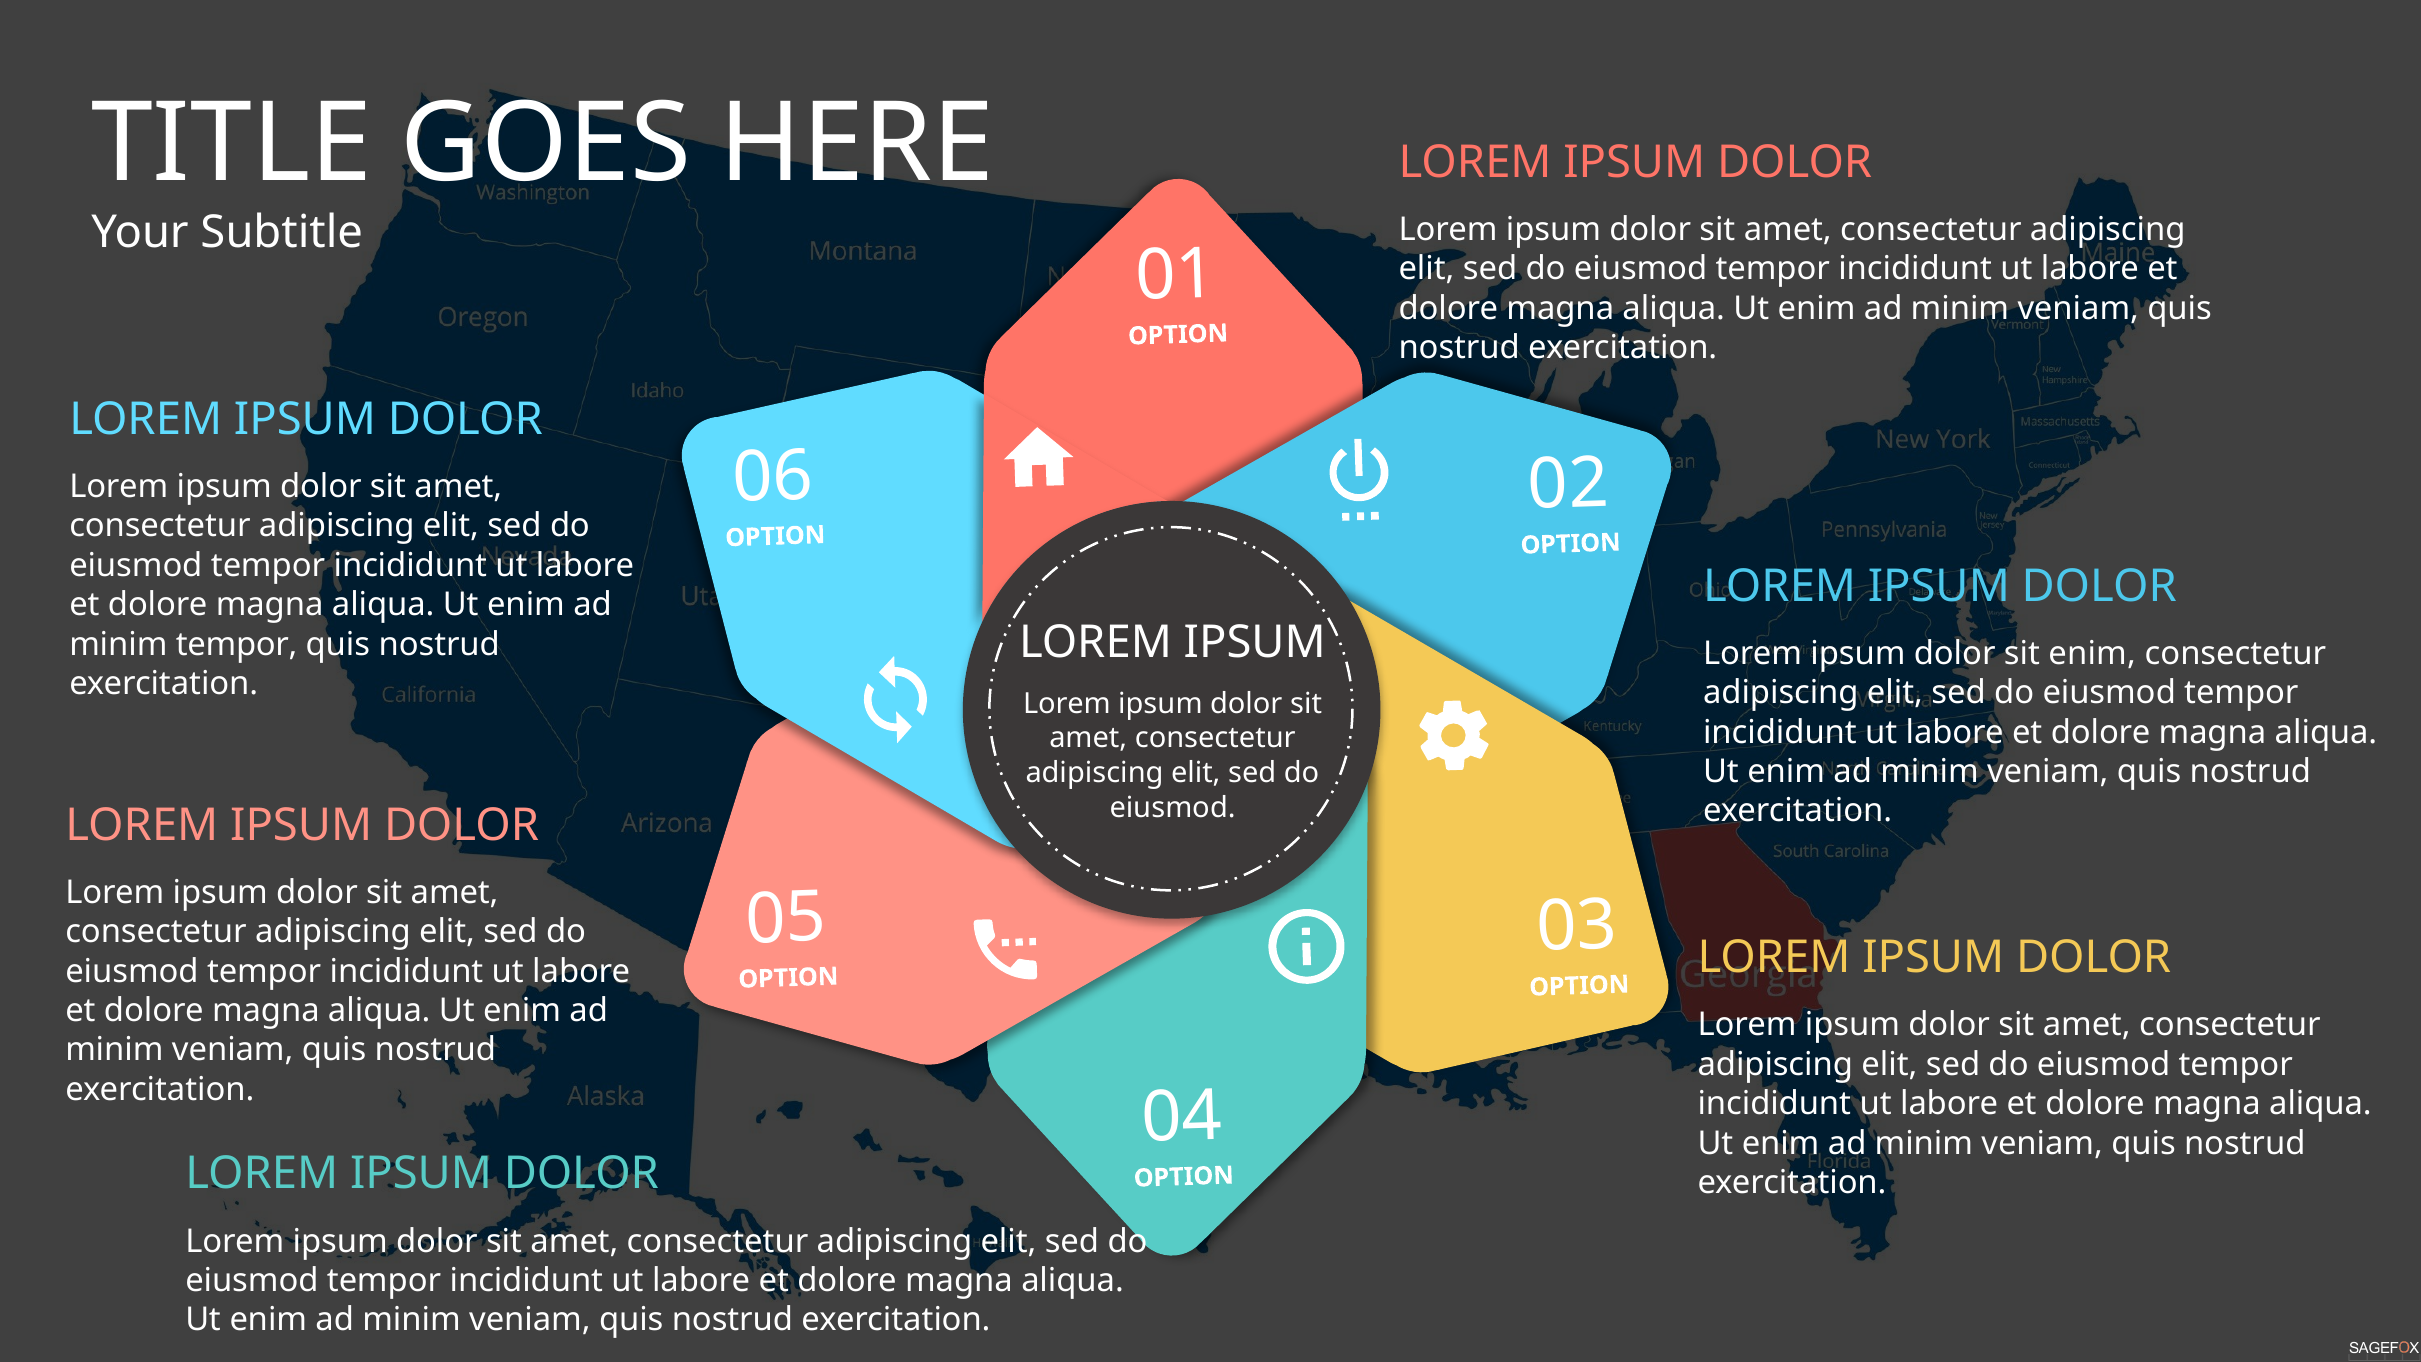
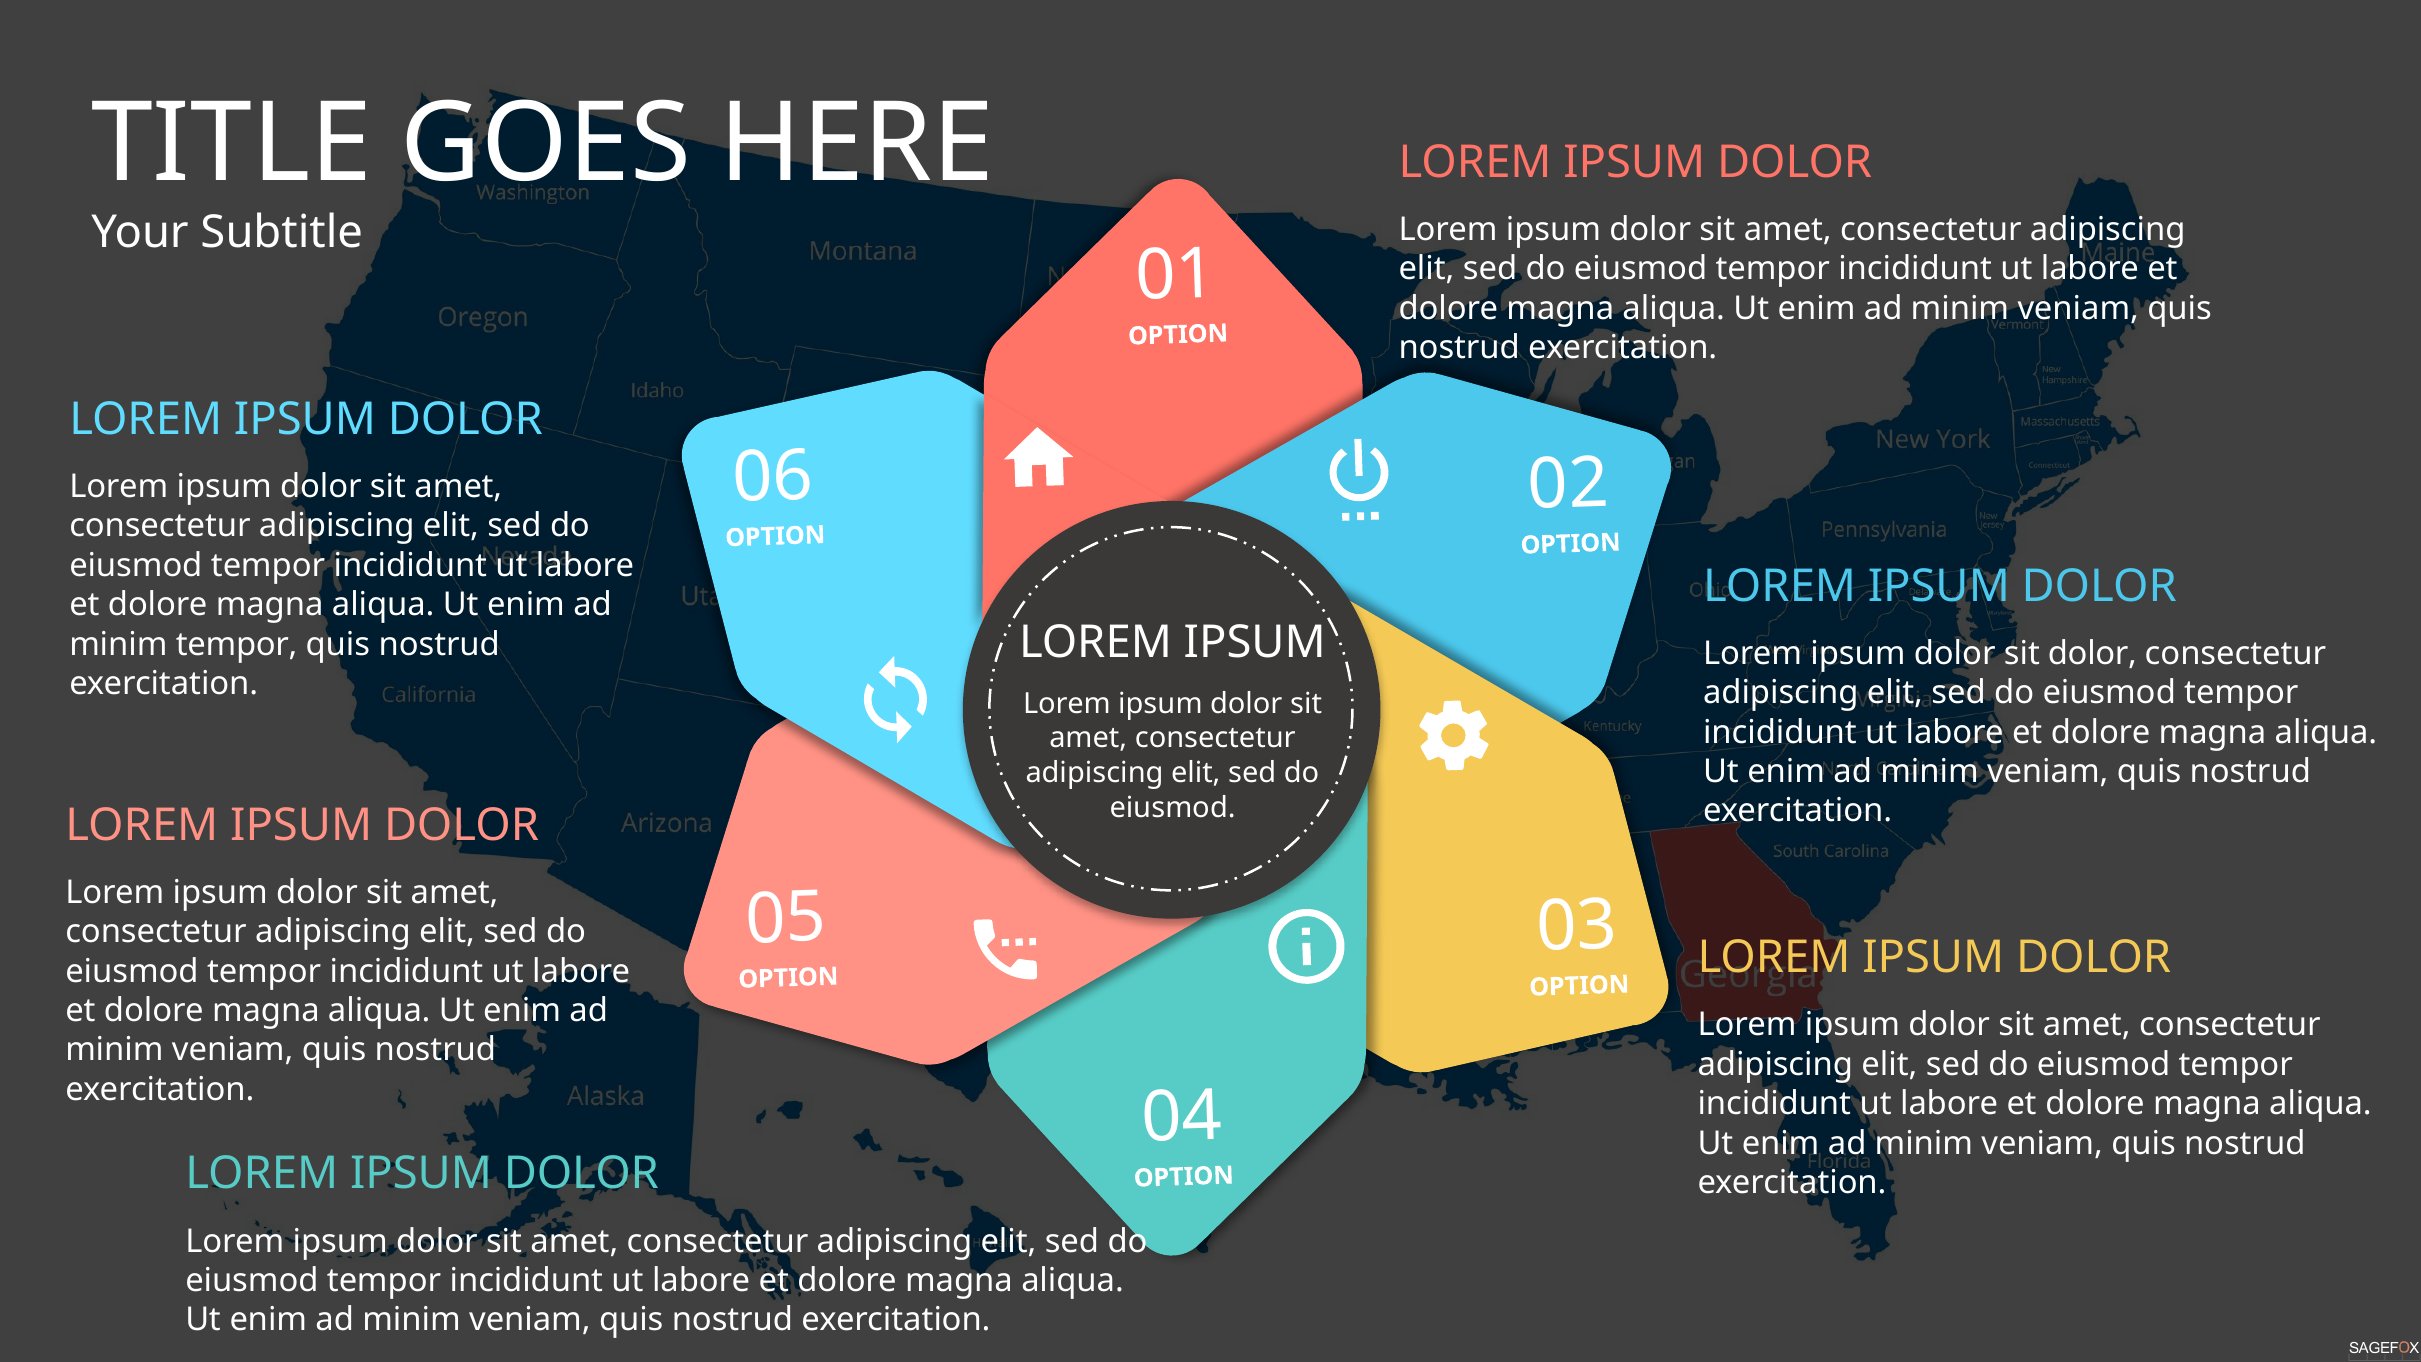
sit enim: enim -> dolor
